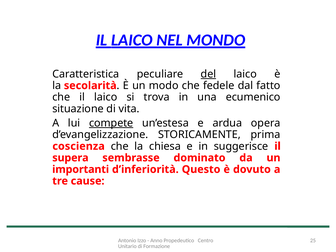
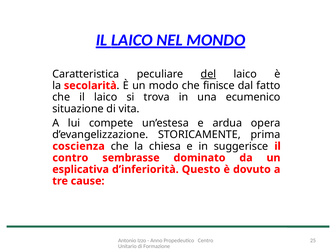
fedele: fedele -> finisce
compete underline: present -> none
supera: supera -> contro
importanti: importanti -> esplicativa
